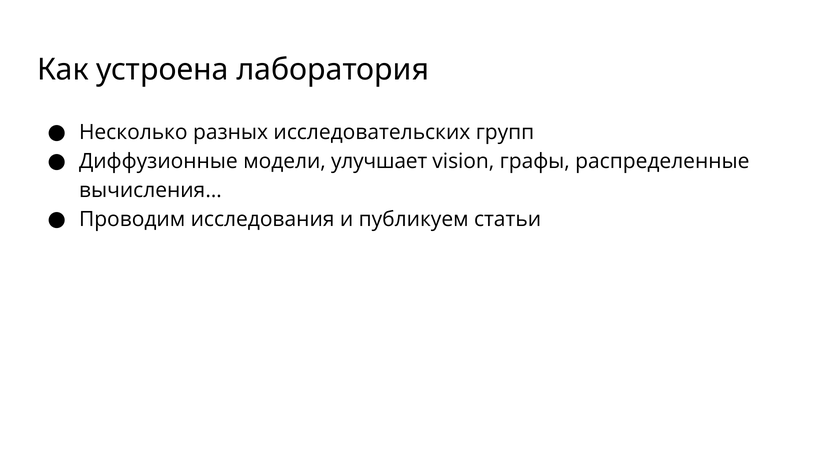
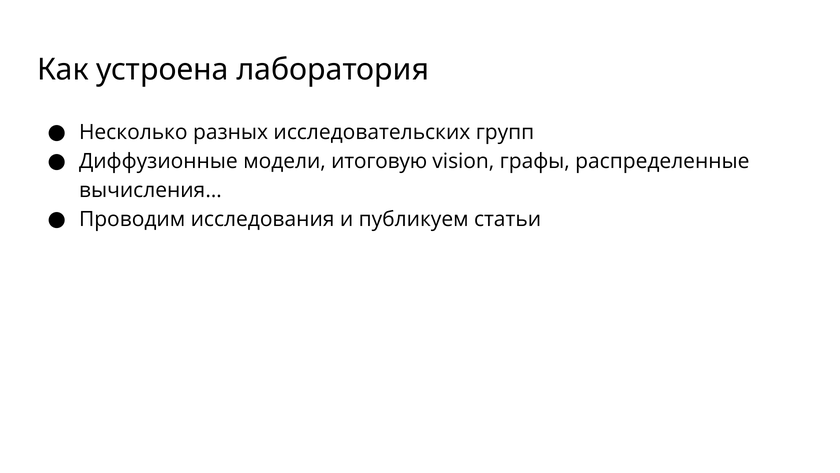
улучшает: улучшает -> итоговую
